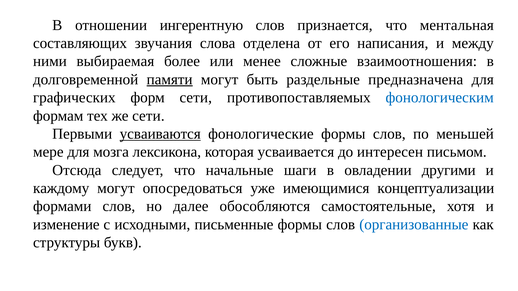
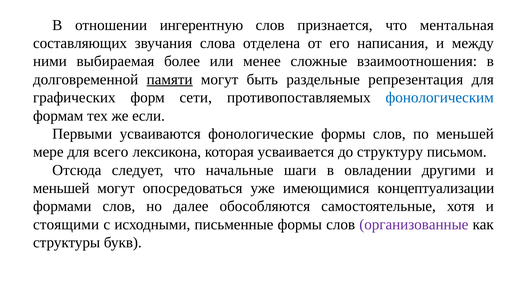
предназначена: предназначена -> репрезентация
же сети: сети -> если
усваиваются underline: present -> none
мозга: мозга -> всего
интересен: интересен -> структуру
каждому at (61, 188): каждому -> меньшей
изменение: изменение -> стоящими
организованные colour: blue -> purple
